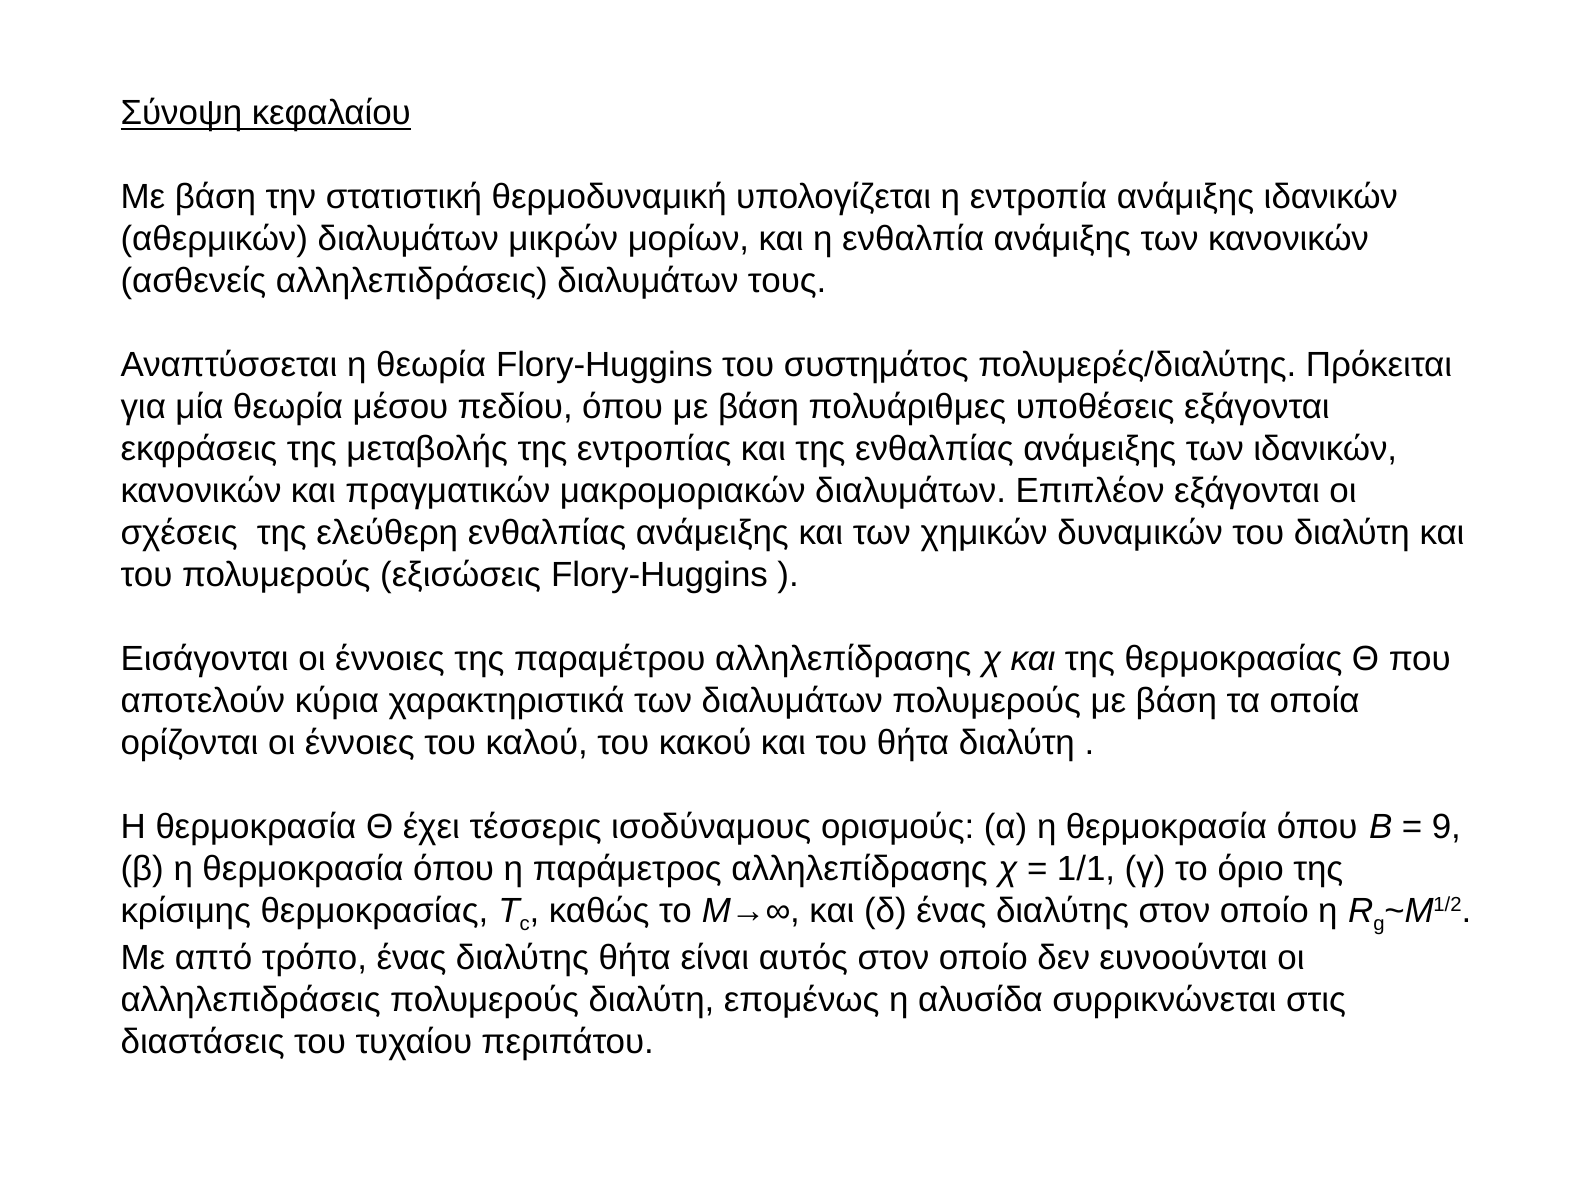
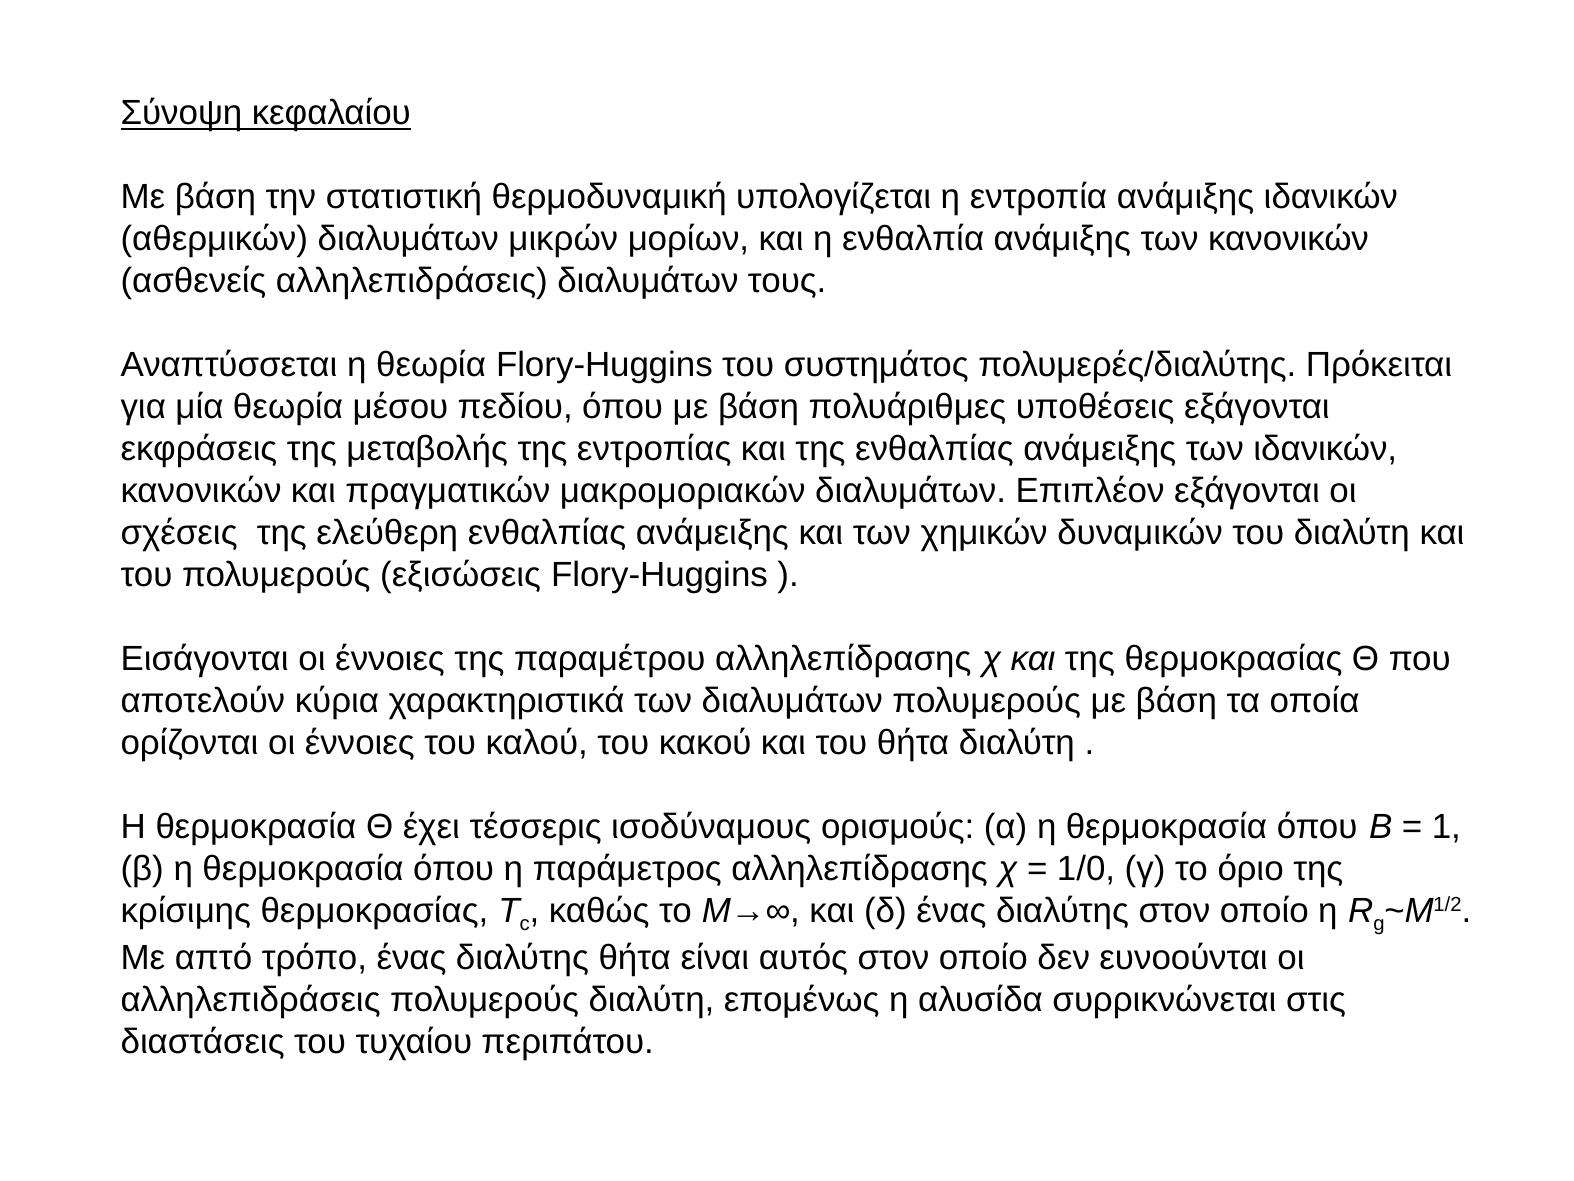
9: 9 -> 1
1/1: 1/1 -> 1/0
